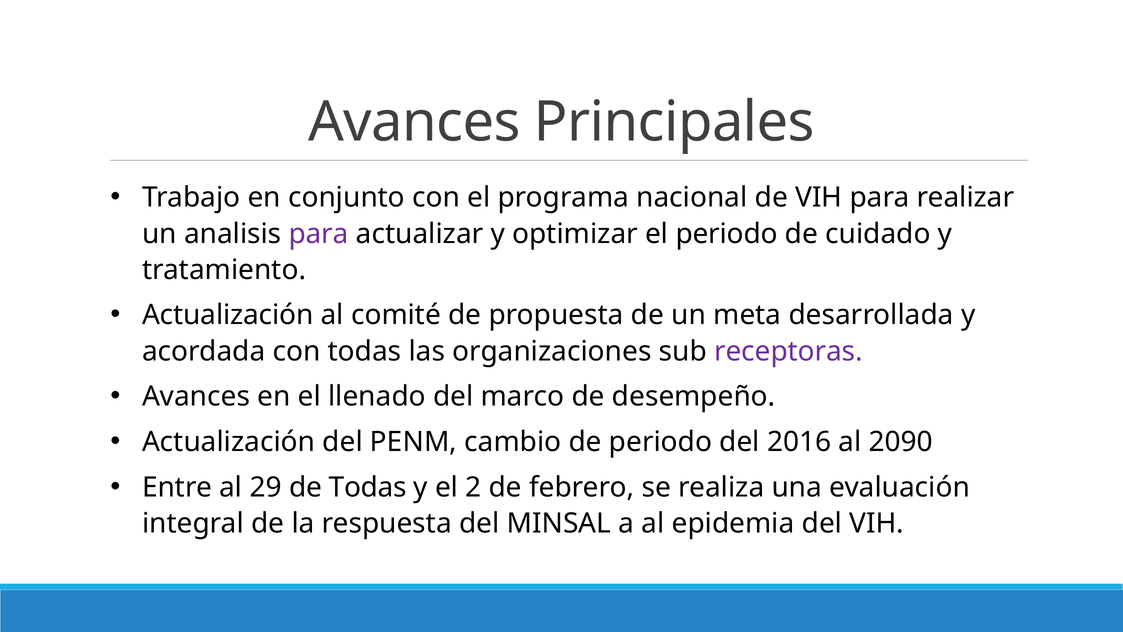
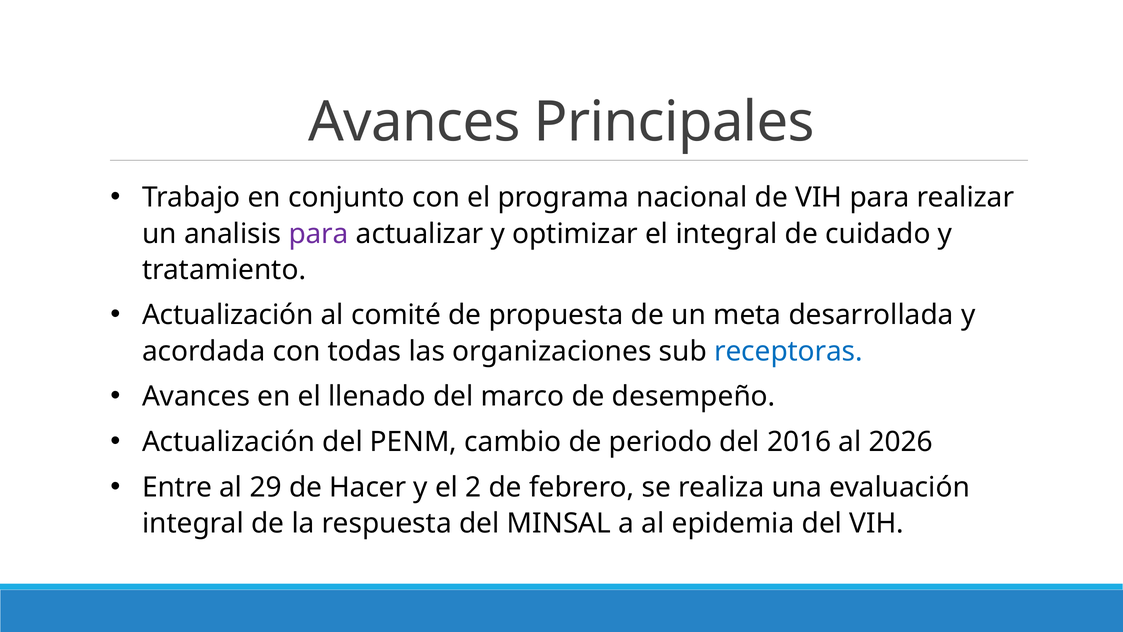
el periodo: periodo -> integral
receptoras colour: purple -> blue
2090: 2090 -> 2026
de Todas: Todas -> Hacer
